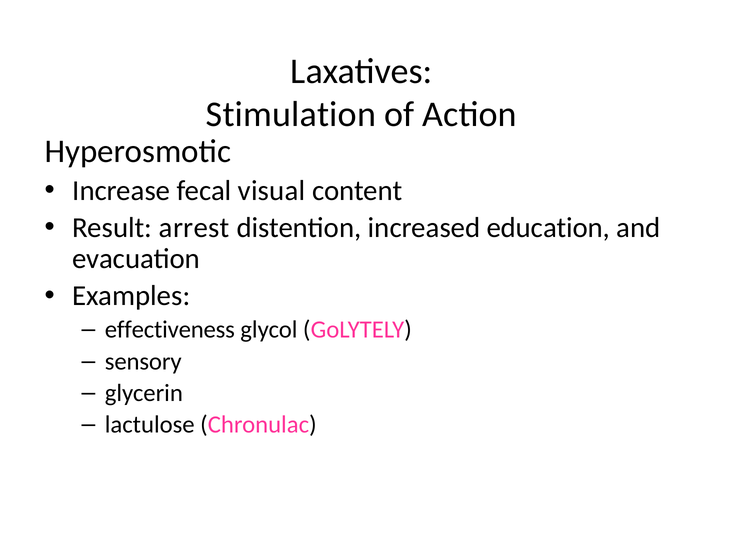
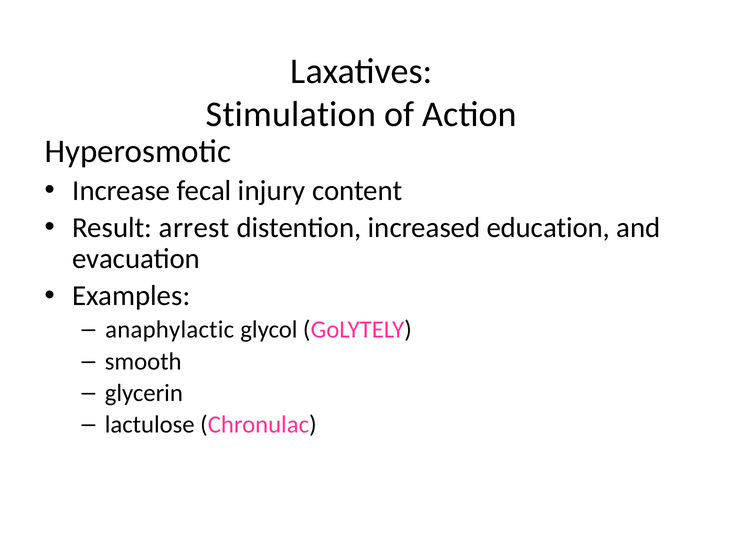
visual: visual -> injury
effectiveness: effectiveness -> anaphylactic
sensory: sensory -> smooth
